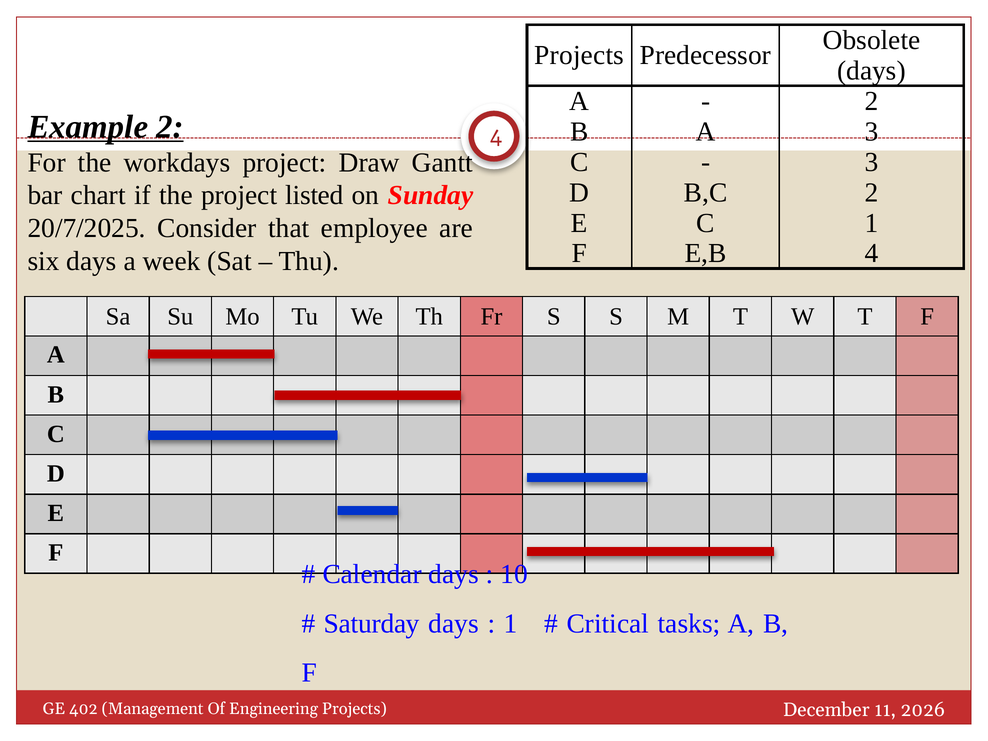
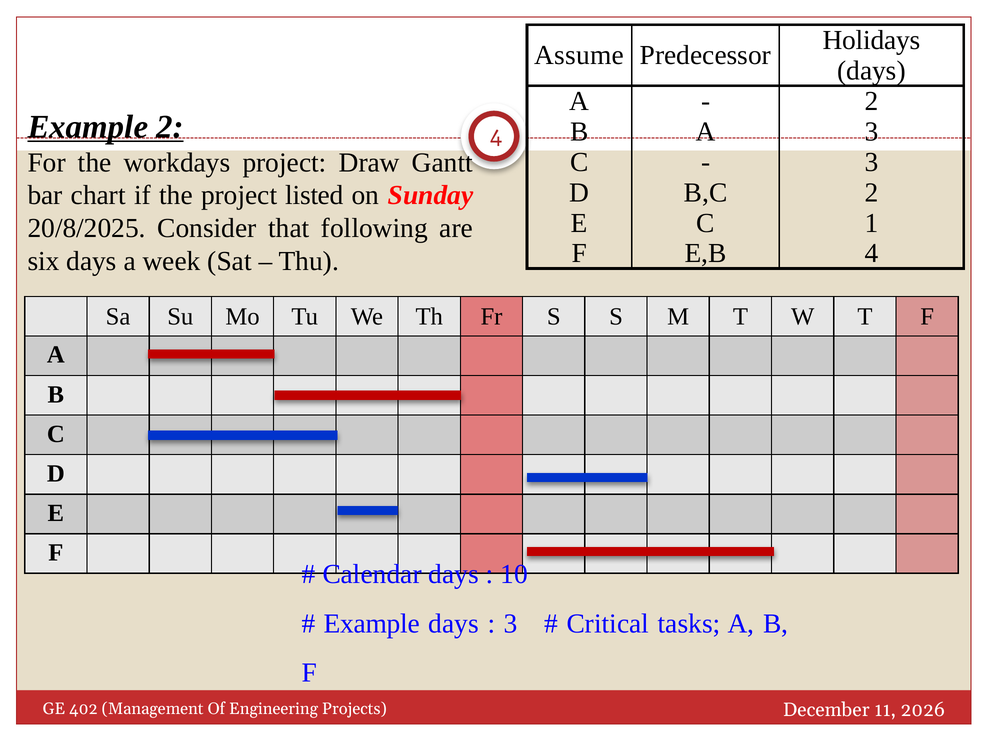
Obsolete: Obsolete -> Holidays
Projects at (579, 55): Projects -> Assume
20/7/2025: 20/7/2025 -> 20/8/2025
employee: employee -> following
Saturday at (372, 623): Saturday -> Example
1 at (511, 623): 1 -> 3
